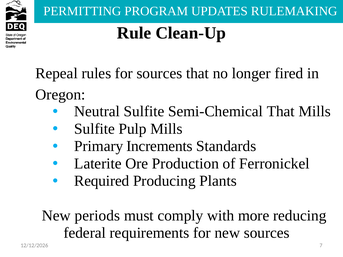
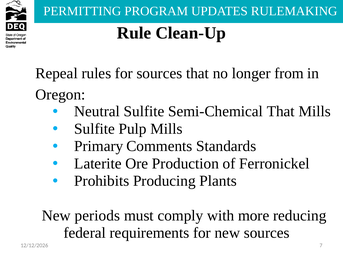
fired: fired -> from
Increments: Increments -> Comments
Required: Required -> Prohibits
